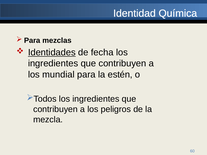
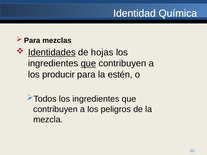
fecha: fecha -> hojas
que at (88, 64) underline: none -> present
mundial: mundial -> producir
